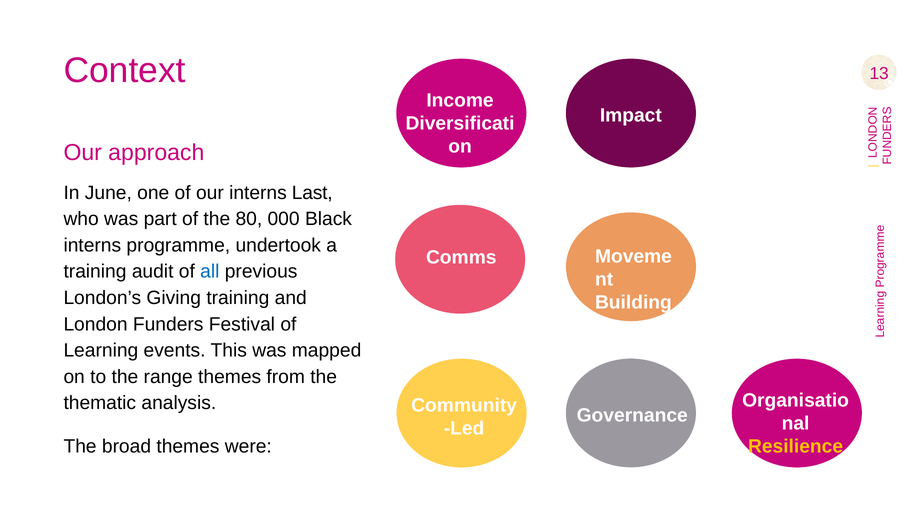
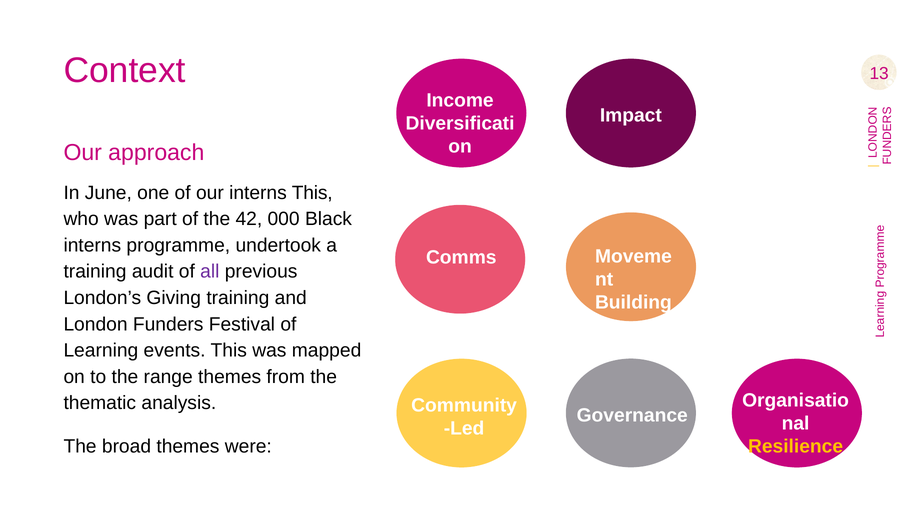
interns Last: Last -> This
80: 80 -> 42
all colour: blue -> purple
